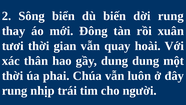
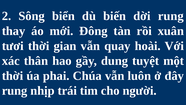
dung dung: dung -> tuyệt
